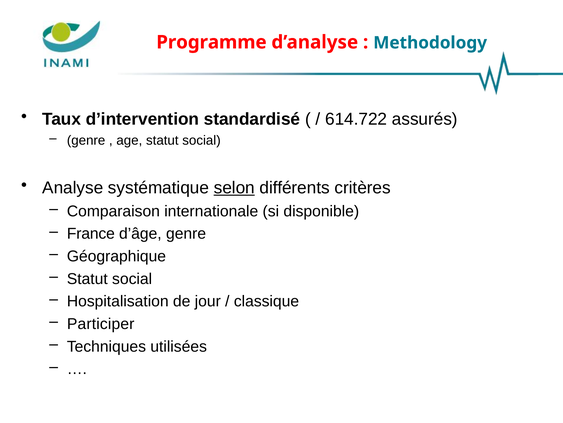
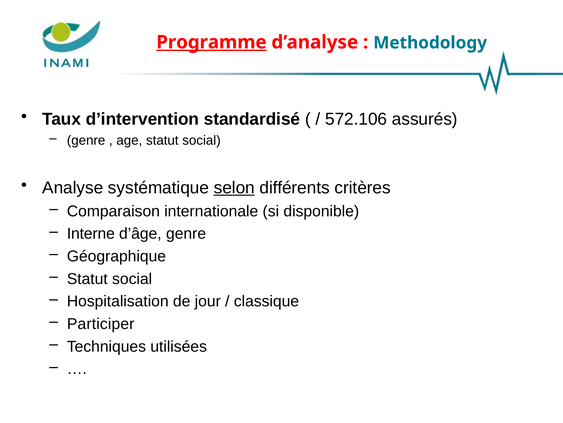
Programme underline: none -> present
614.722: 614.722 -> 572.106
France: France -> Interne
